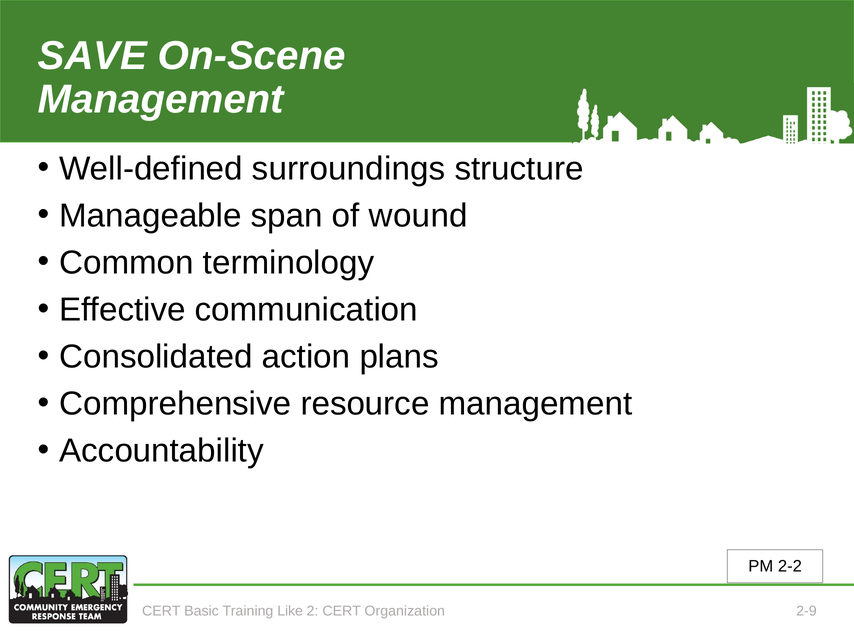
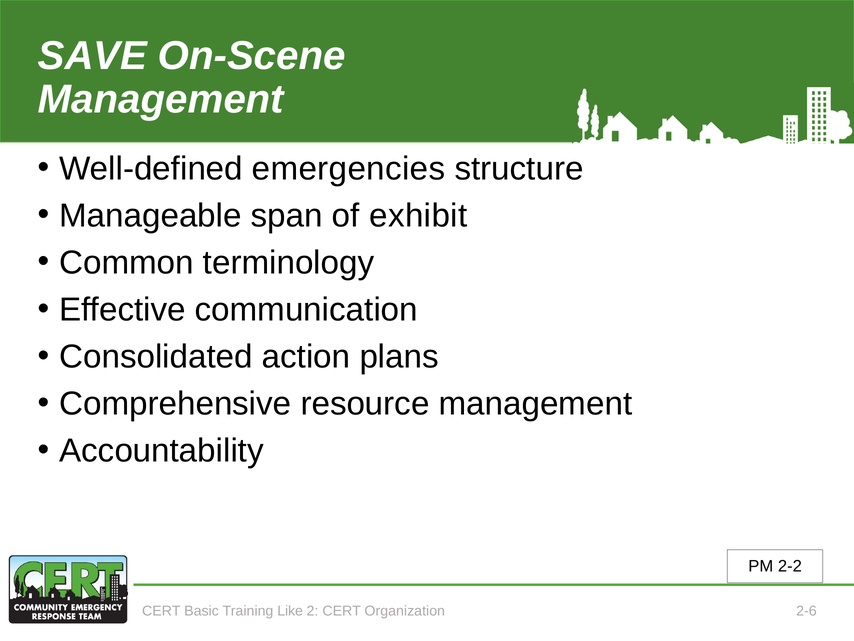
surroundings: surroundings -> emergencies
wound: wound -> exhibit
2-9: 2-9 -> 2-6
